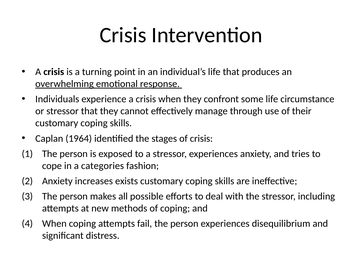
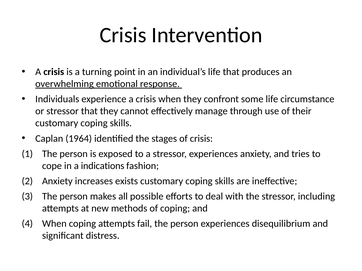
categories: categories -> indications
